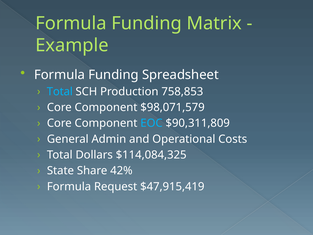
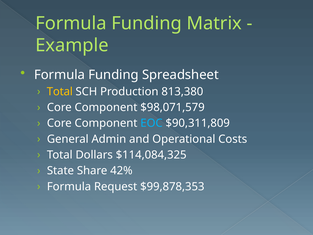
Total at (60, 91) colour: light blue -> yellow
758,853: 758,853 -> 813,380
$47,915,419: $47,915,419 -> $99,878,353
